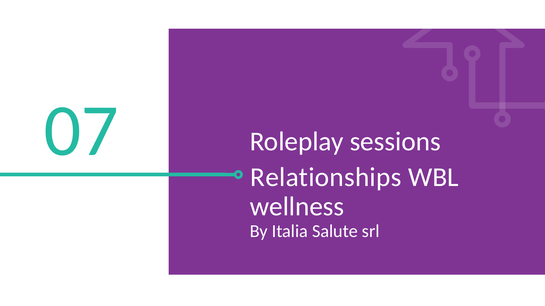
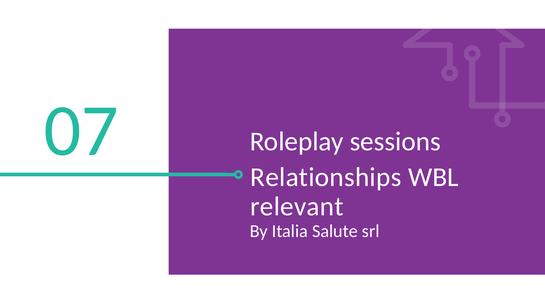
wellness: wellness -> relevant
